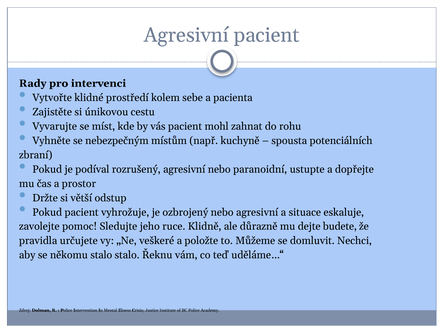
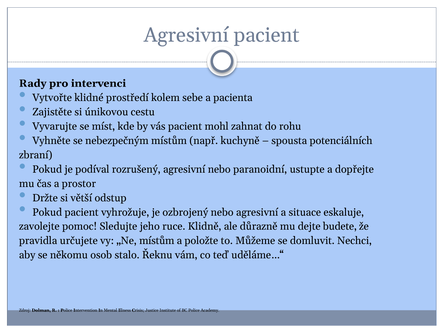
„Ne veškeré: veškeré -> místům
někomu stalo: stalo -> osob
